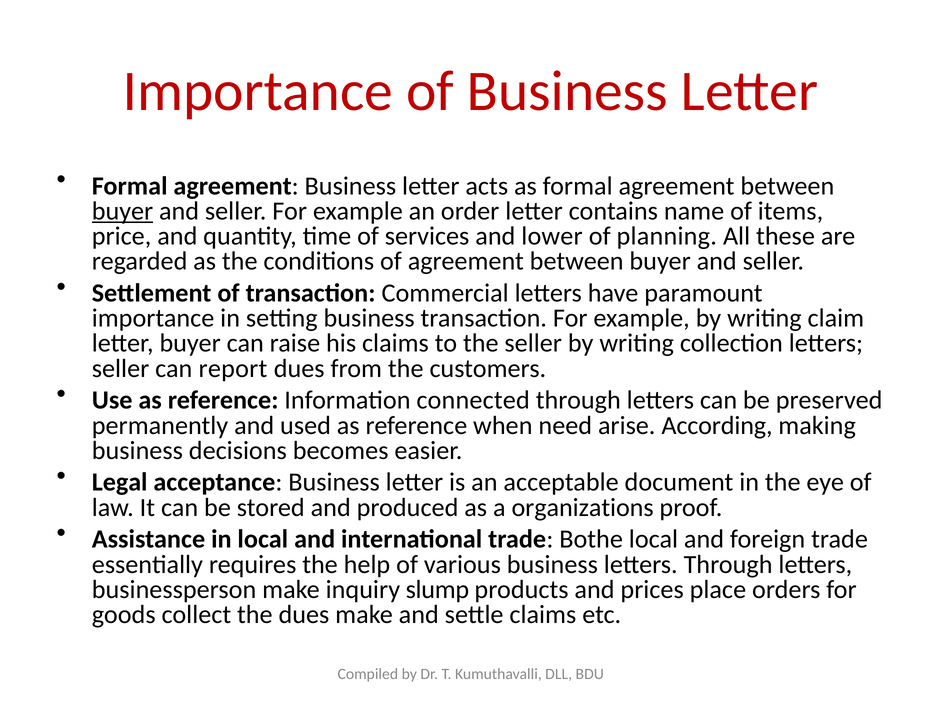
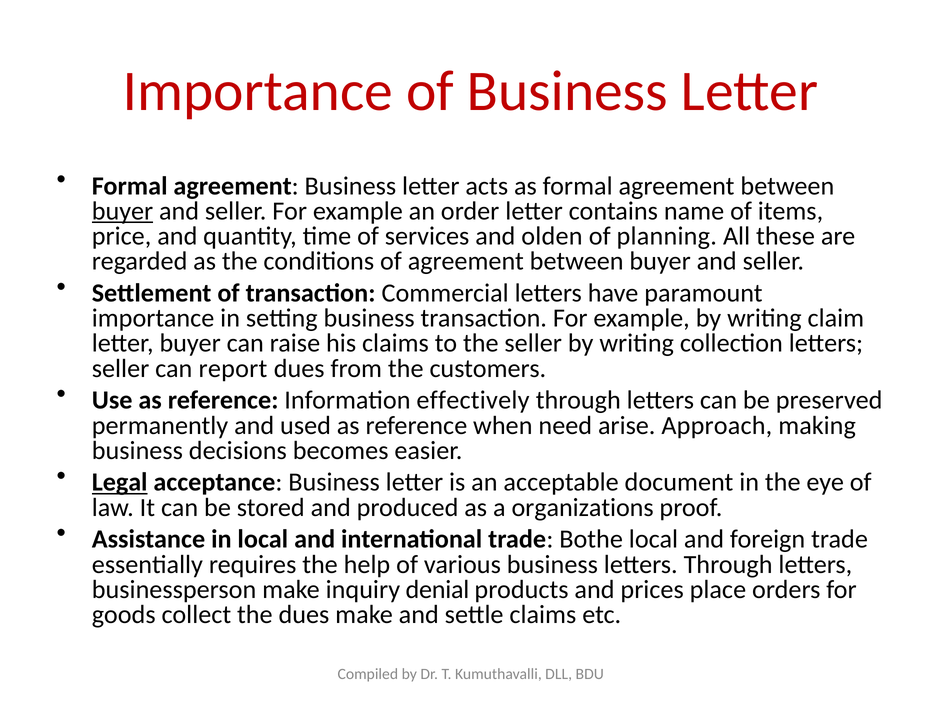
lower: lower -> olden
connected: connected -> effectively
According: According -> Approach
Legal underline: none -> present
slump: slump -> denial
